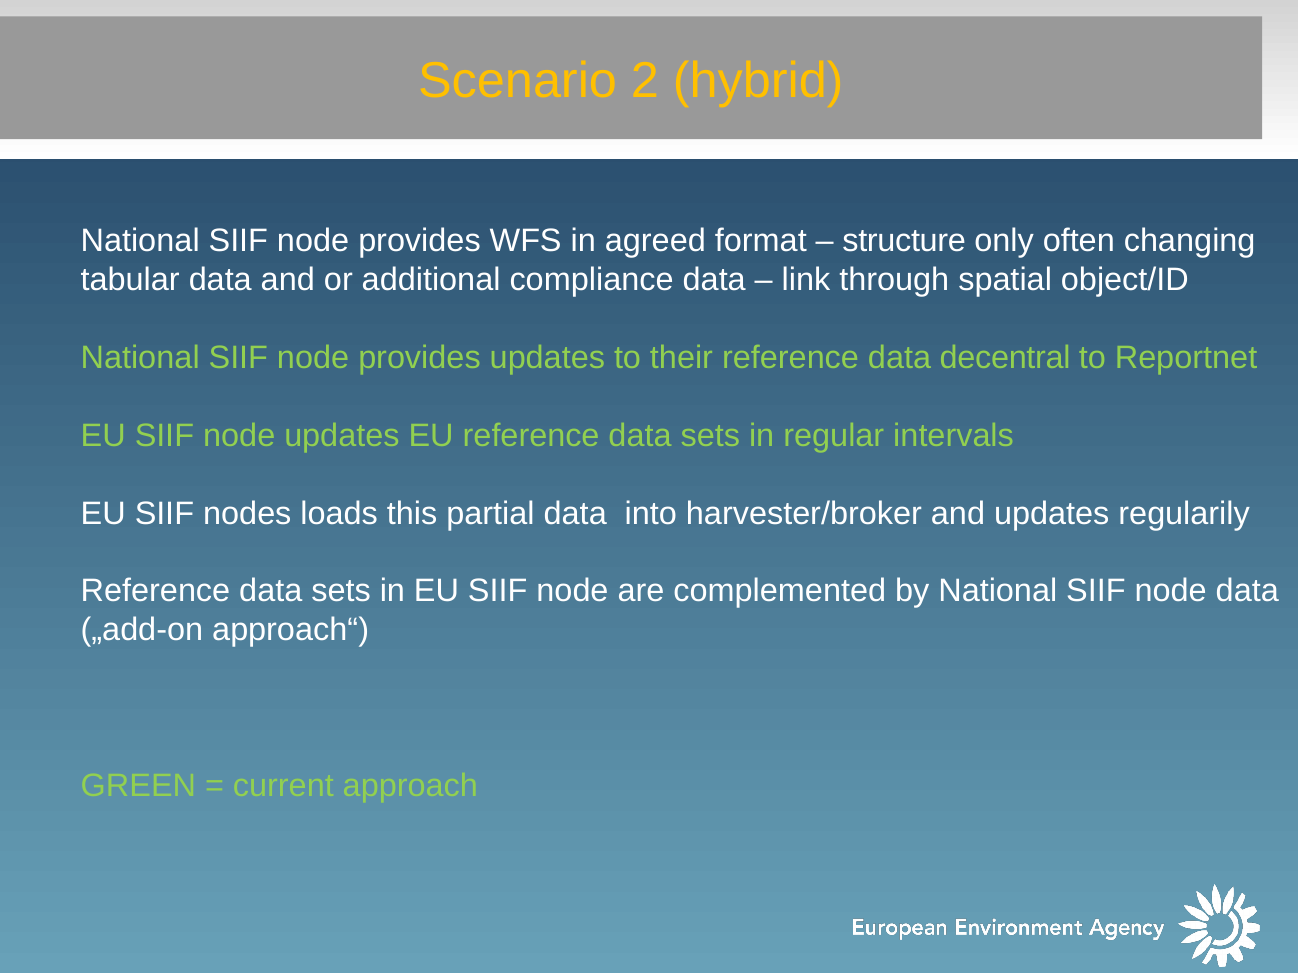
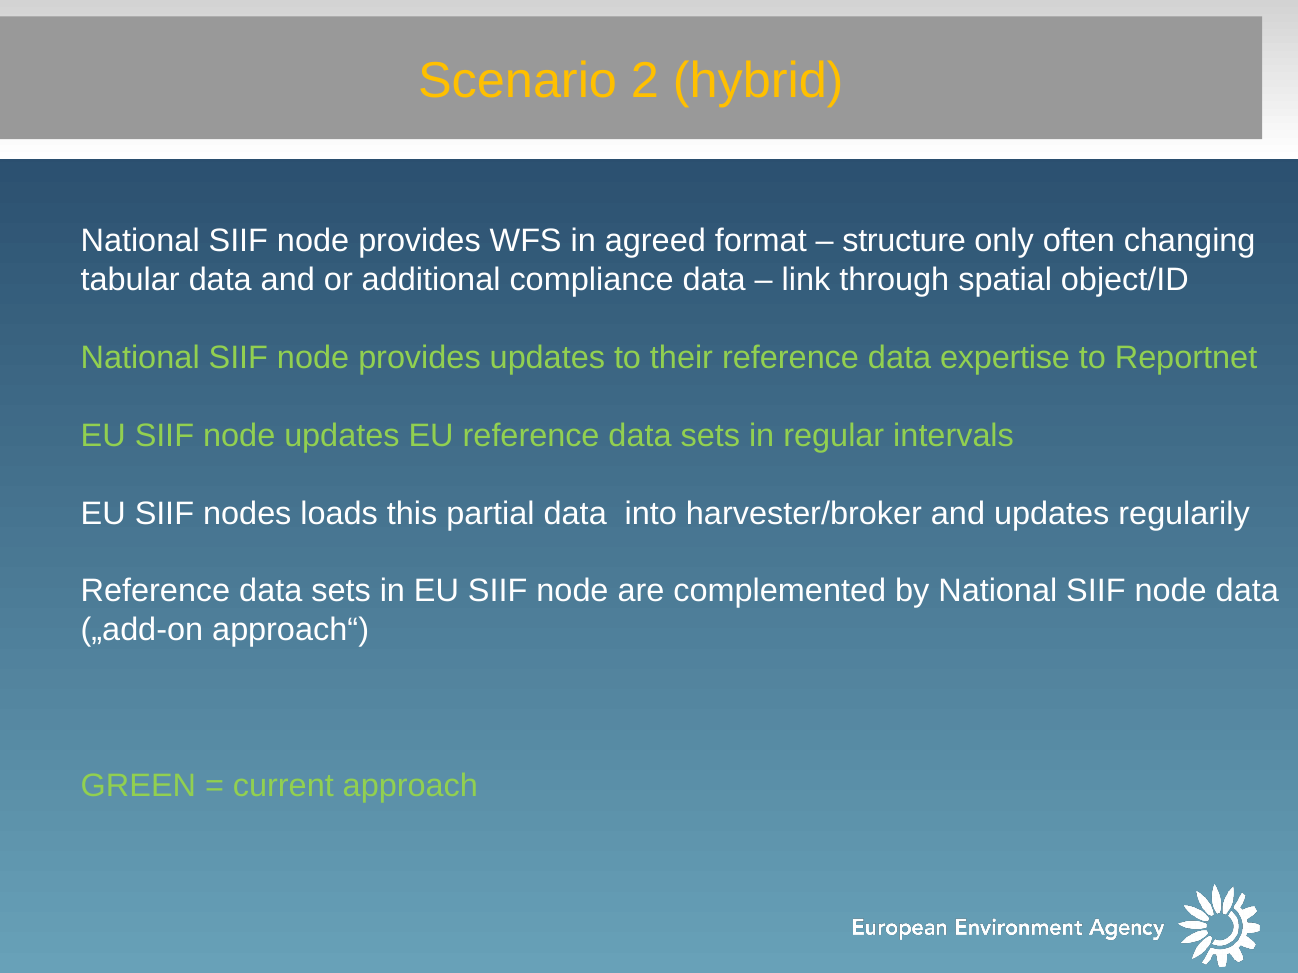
decentral: decentral -> expertise
